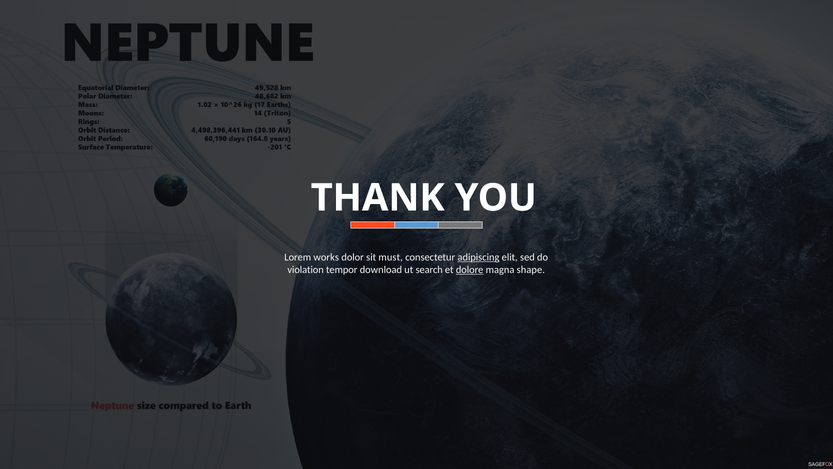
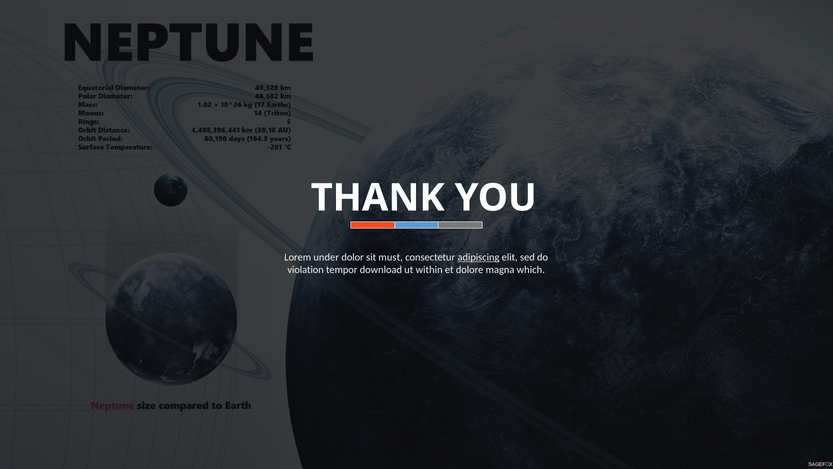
works: works -> under
search: search -> within
dolore underline: present -> none
shape: shape -> which
